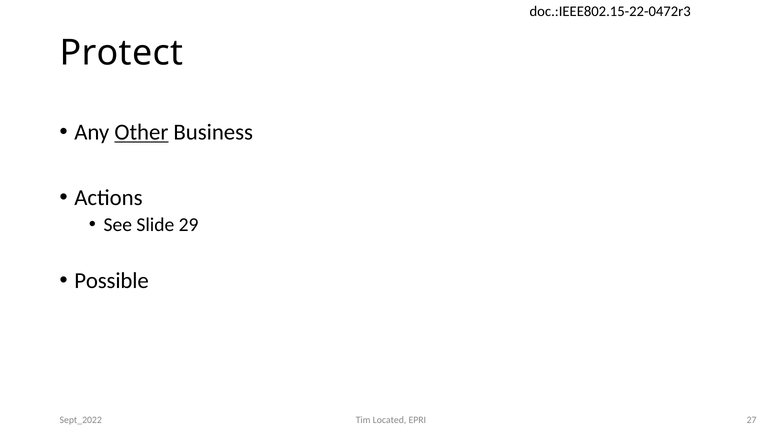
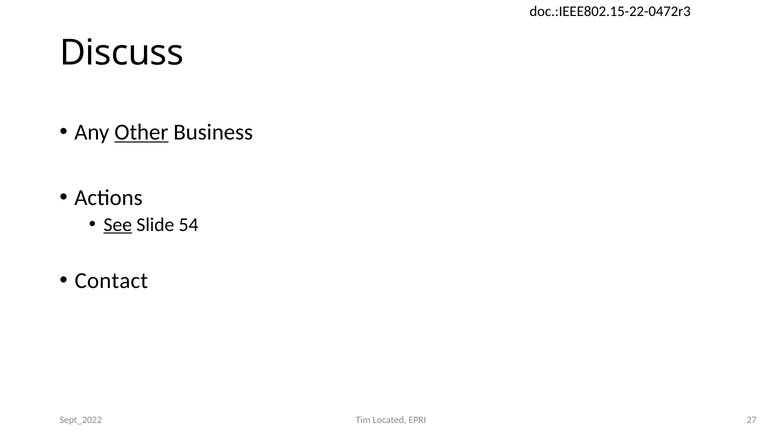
Protect: Protect -> Discuss
See underline: none -> present
29: 29 -> 54
Possible: Possible -> Contact
